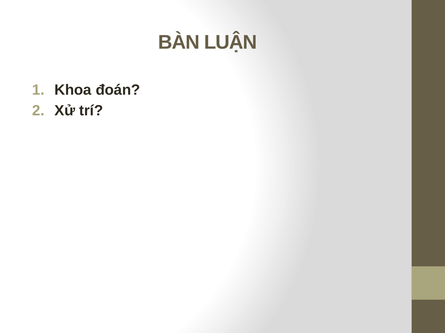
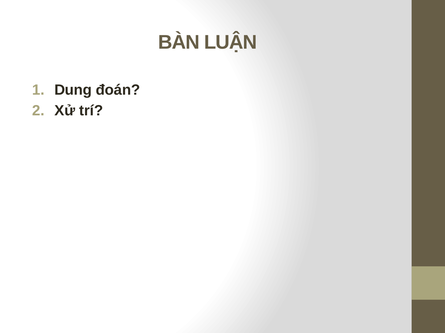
Khoa: Khoa -> Dung
